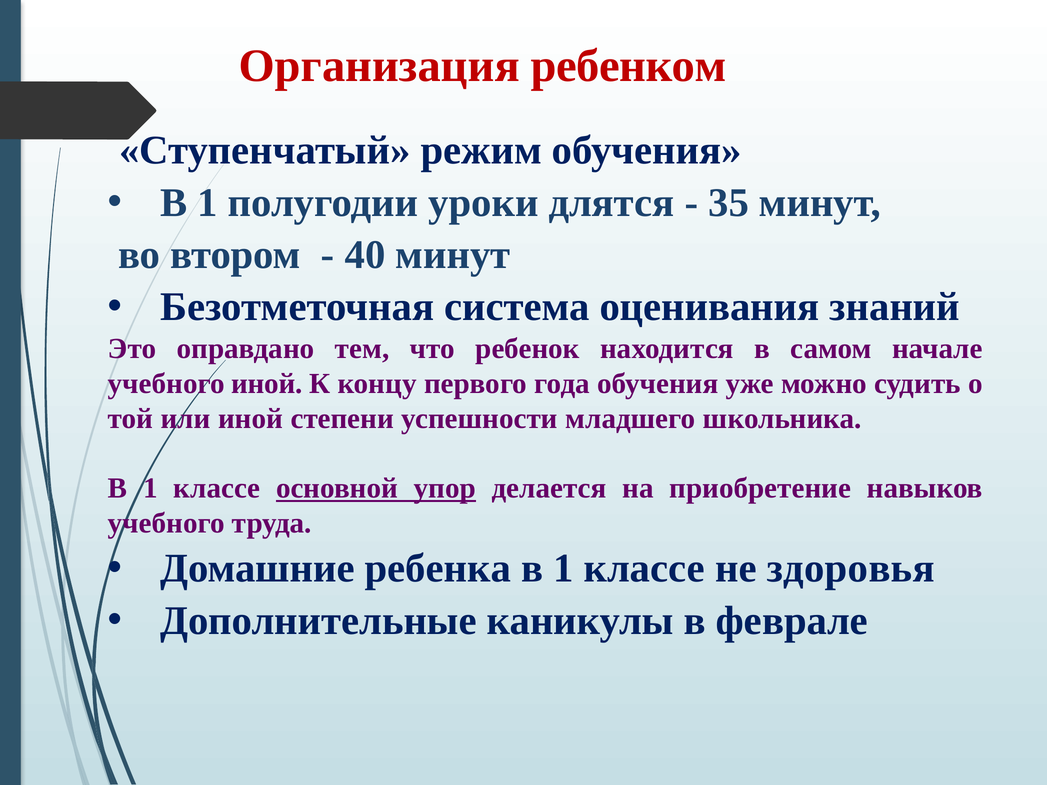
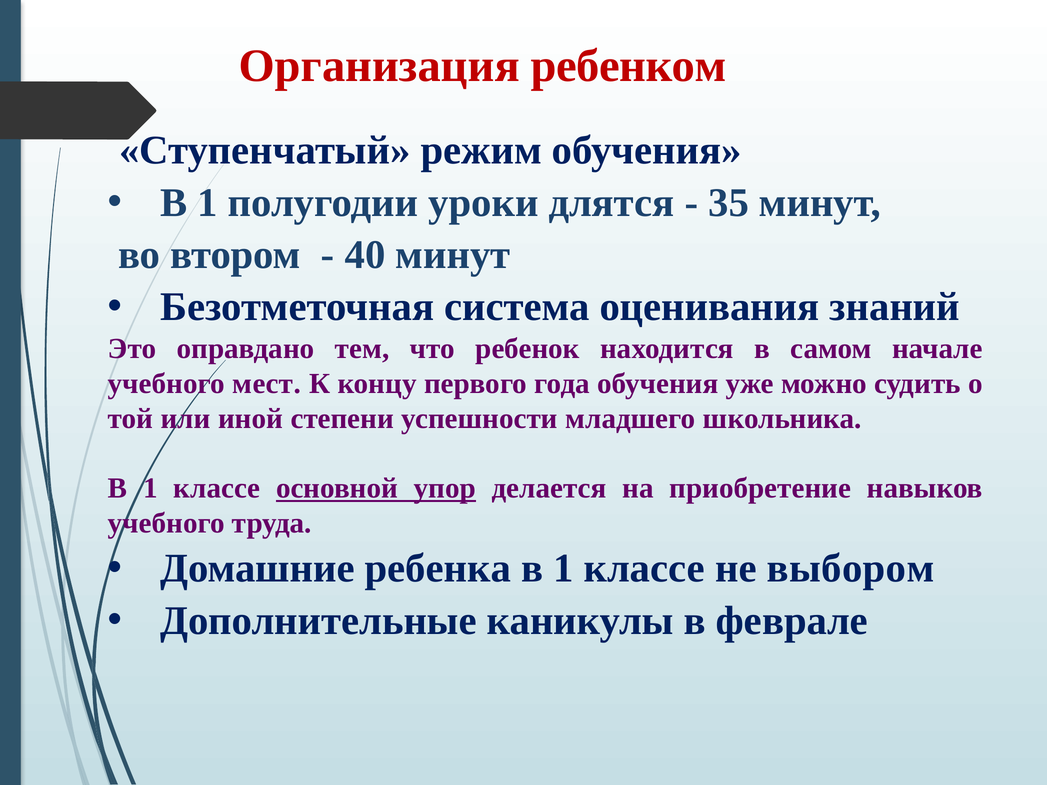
учебного иной: иной -> мест
здоровья: здоровья -> выбором
